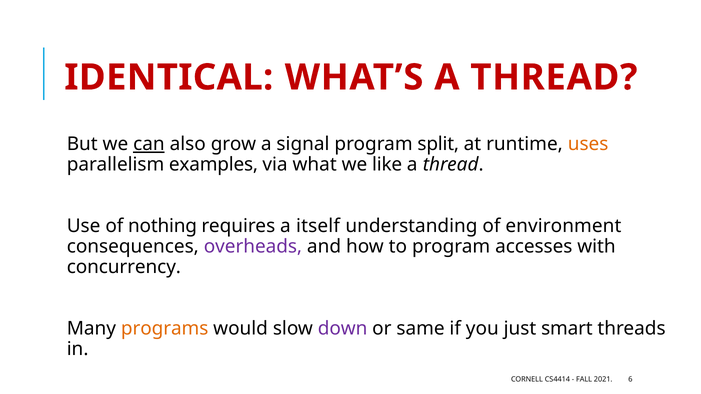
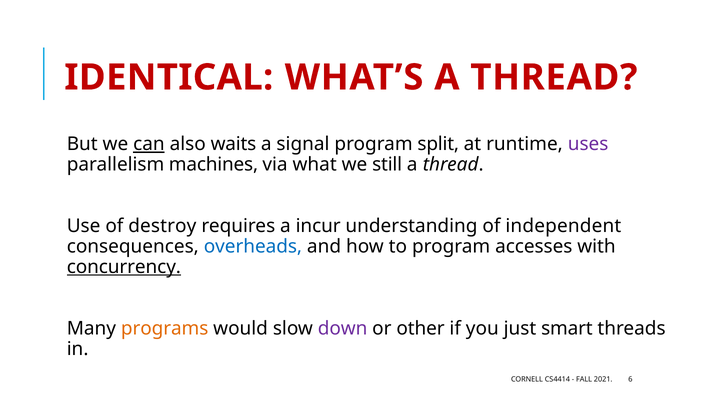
grow: grow -> waits
uses colour: orange -> purple
examples: examples -> machines
like: like -> still
nothing: nothing -> destroy
itself: itself -> incur
environment: environment -> independent
overheads colour: purple -> blue
concurrency underline: none -> present
same: same -> other
